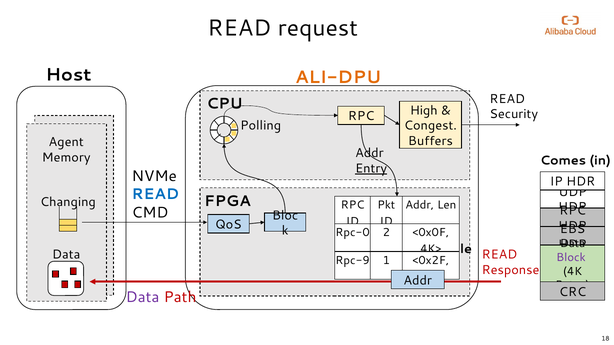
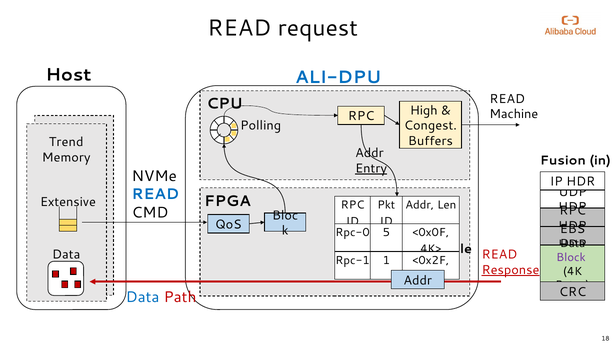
ALI-DPU colour: orange -> blue
Security: Security -> Machine
Agent: Agent -> Trend
Comes: Comes -> Fusion
Changing: Changing -> Extensive
2: 2 -> 5
Rpc-9: Rpc-9 -> Rpc-1
Response underline: none -> present
Data at (143, 297) colour: purple -> blue
